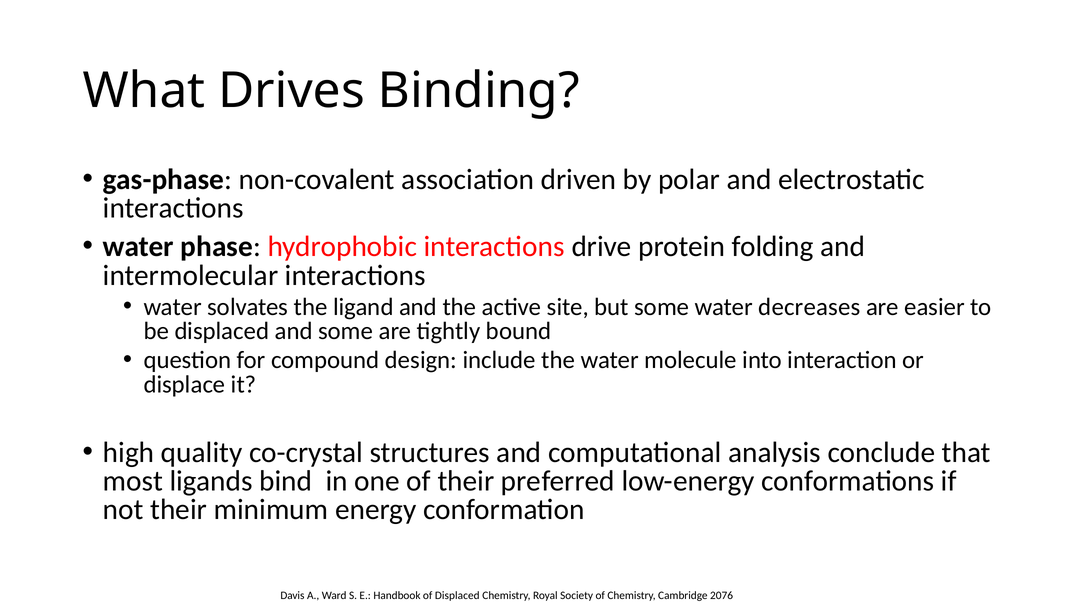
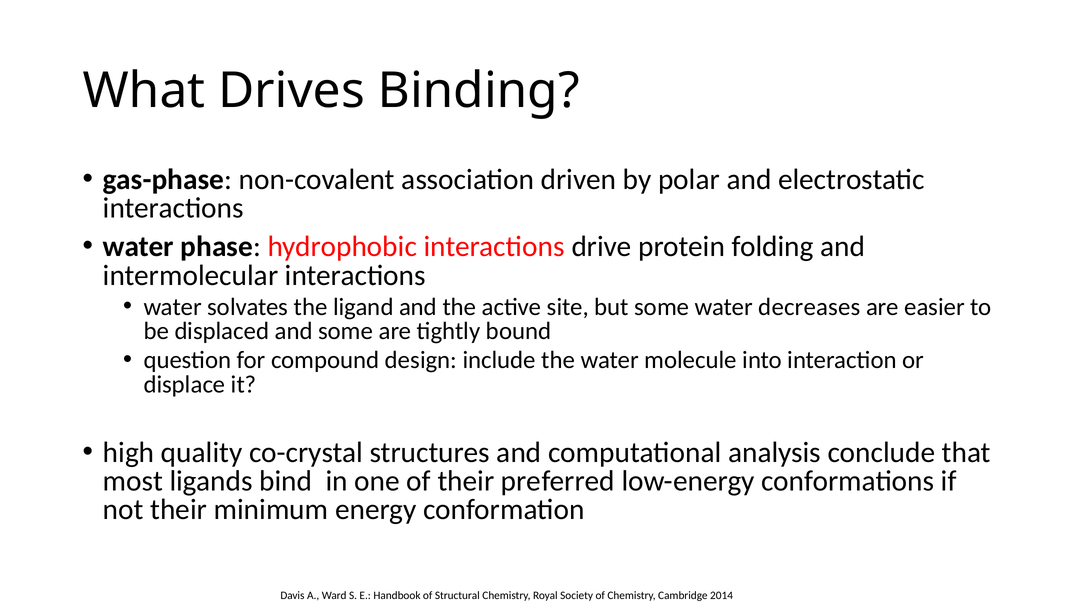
of Displaced: Displaced -> Structural
2076: 2076 -> 2014
